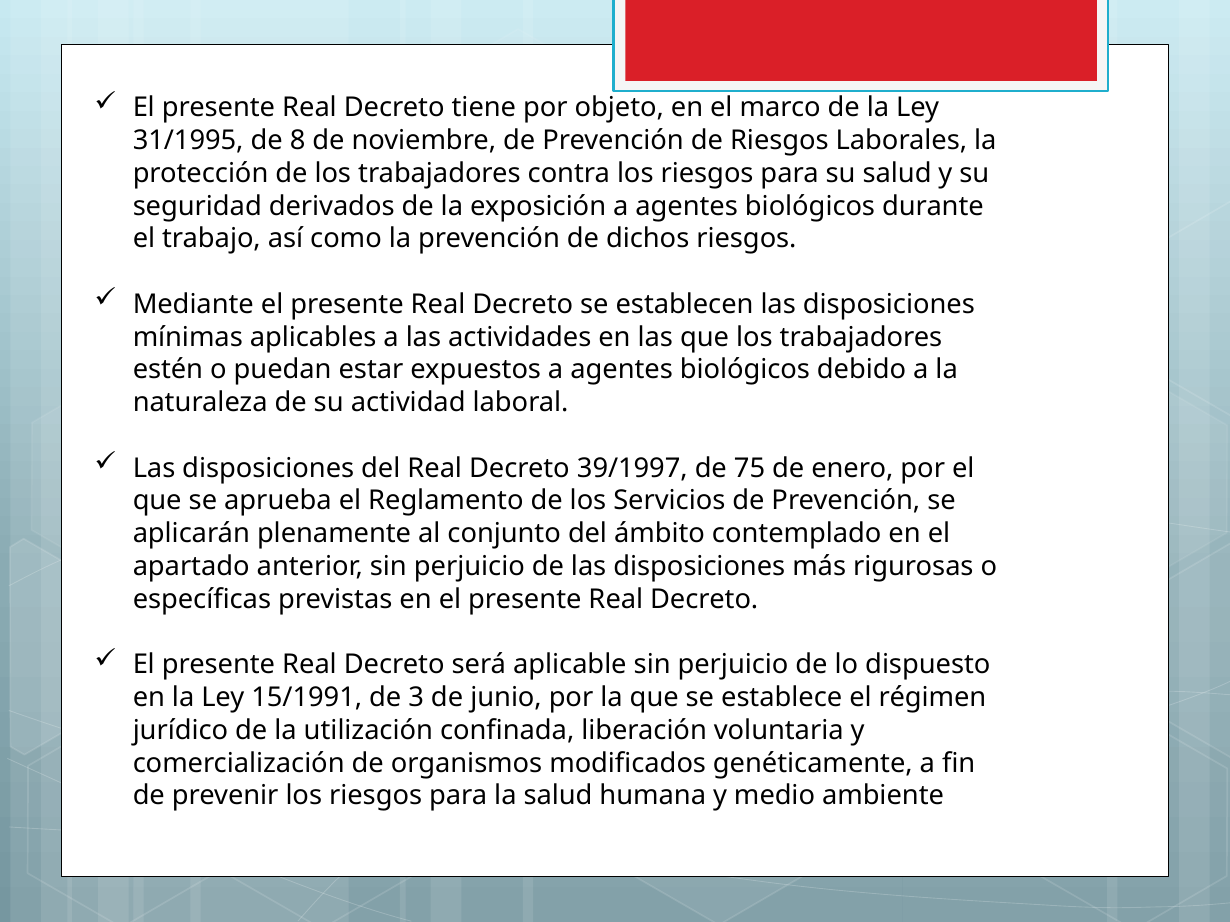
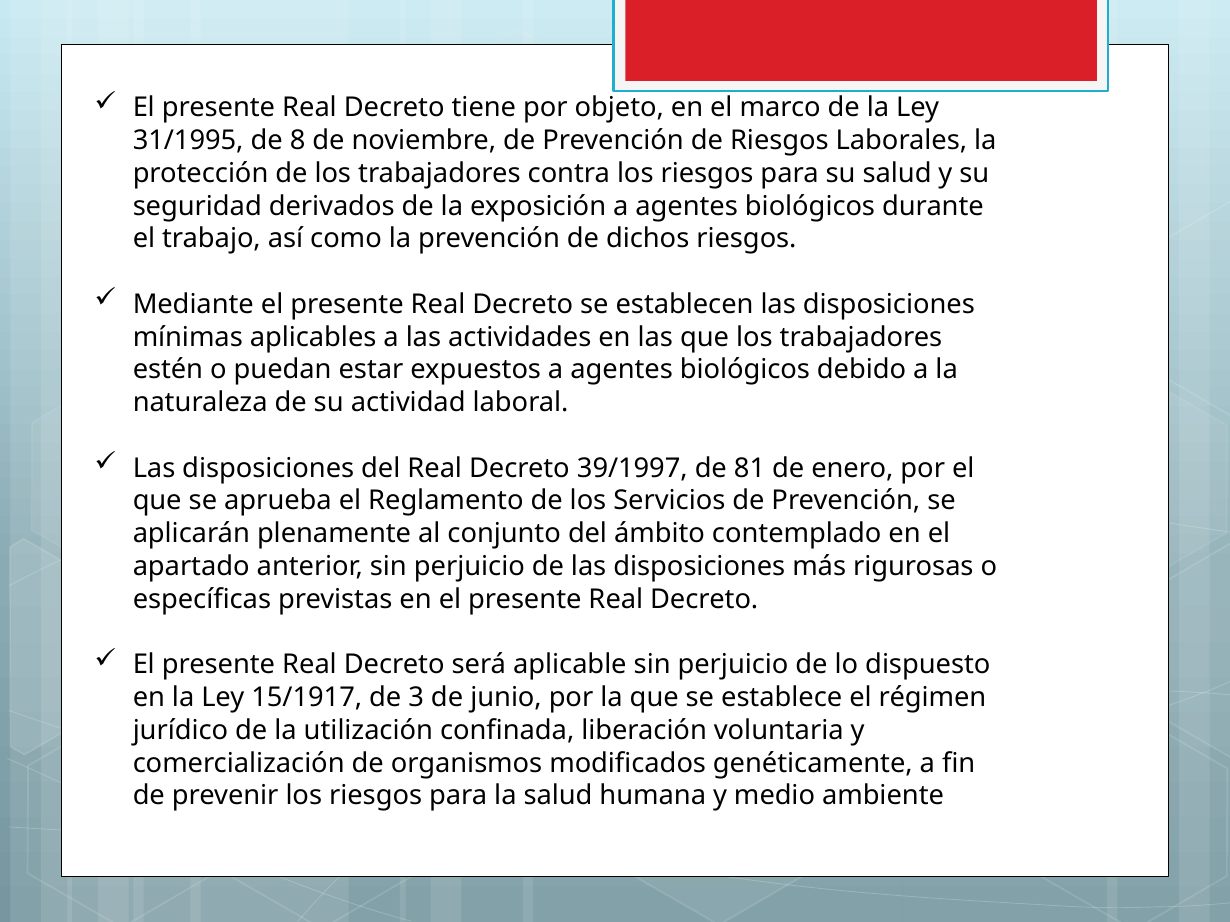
75: 75 -> 81
15/1991: 15/1991 -> 15/1917
